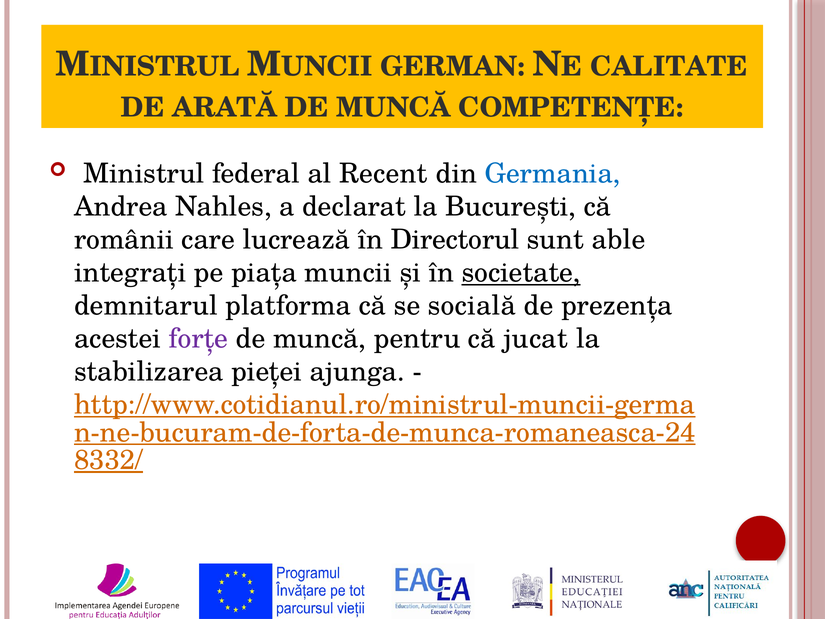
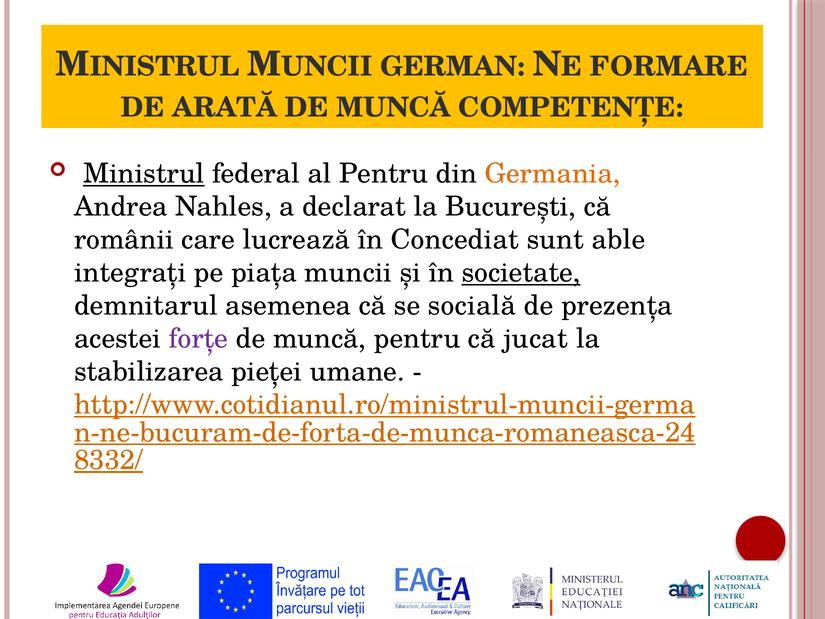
CALITATE: CALITATE -> FORMARE
Ministrul underline: none -> present
al Recent: Recent -> Pentru
Germania colour: blue -> orange
Directorul: Directorul -> Concediat
platforma: platforma -> asemenea
ajunga: ajunga -> umane
